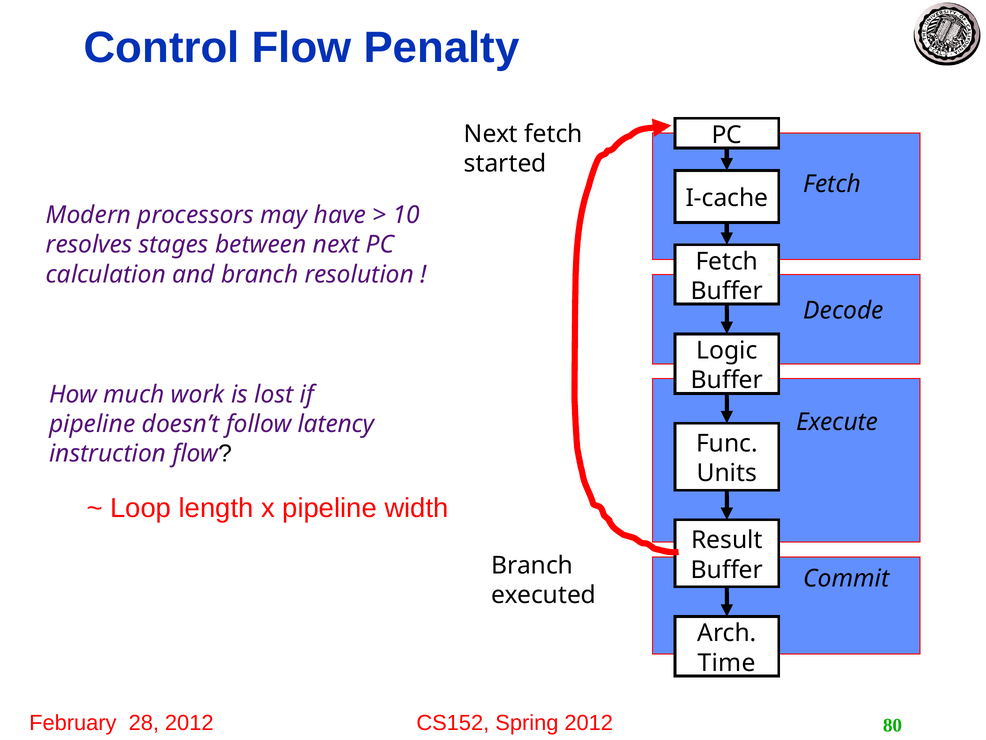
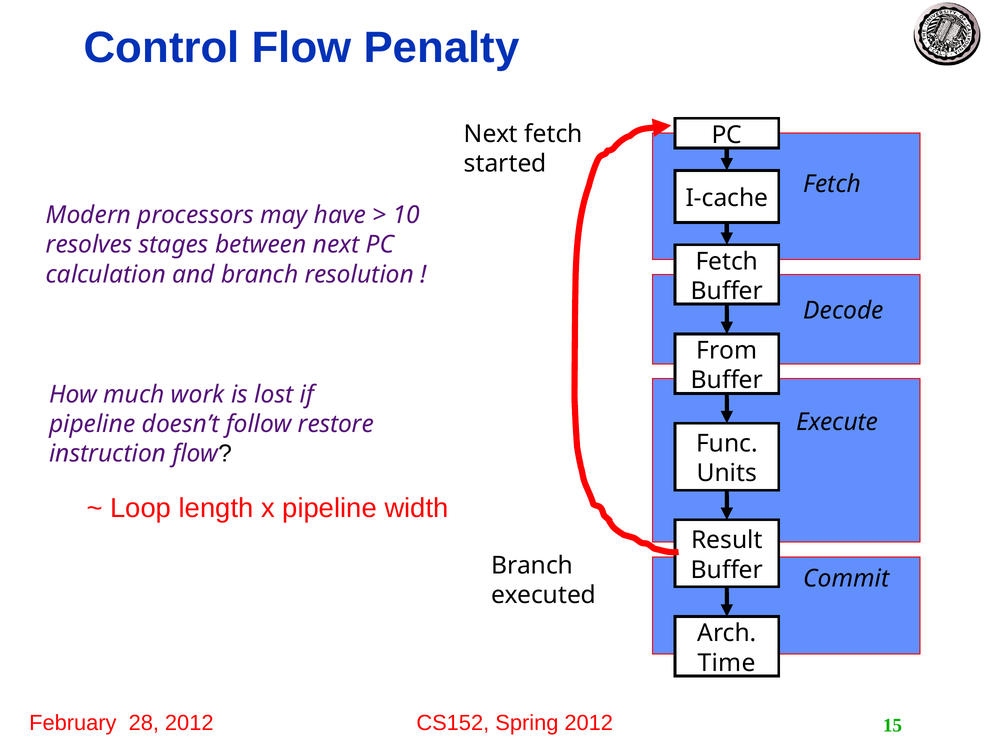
Logic: Logic -> From
latency: latency -> restore
80: 80 -> 15
